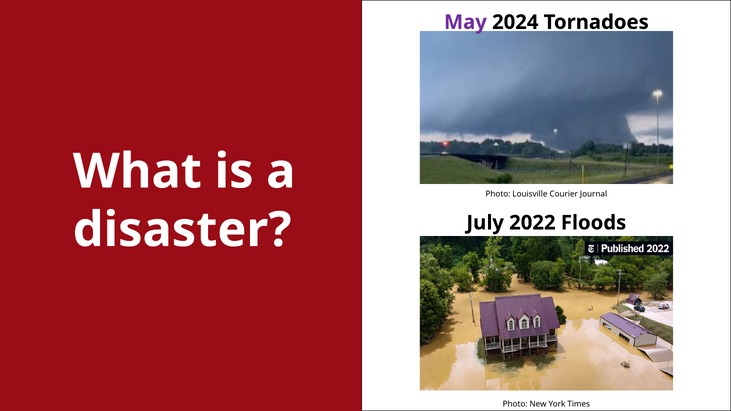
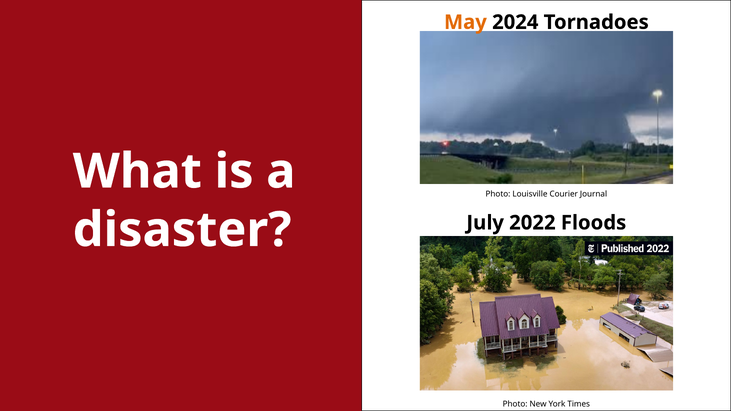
May colour: purple -> orange
